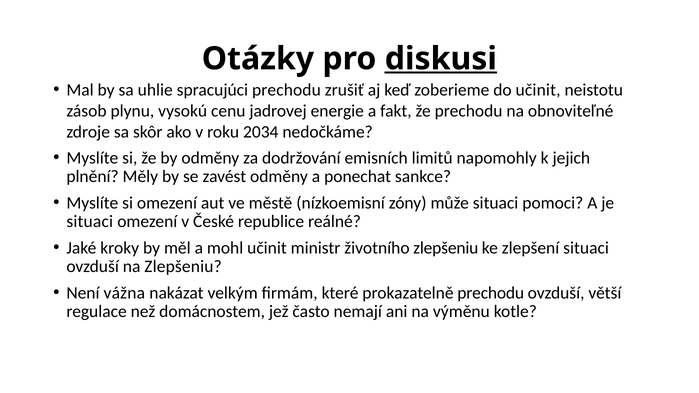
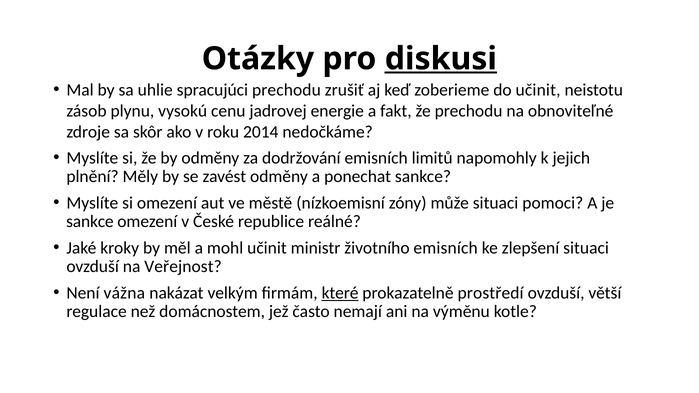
2034: 2034 -> 2014
situaci at (90, 222): situaci -> sankce
životního zlepšeniu: zlepšeniu -> emisních
na Zlepšeniu: Zlepšeniu -> Veřejnost
které underline: none -> present
prokazatelně prechodu: prechodu -> prostředí
